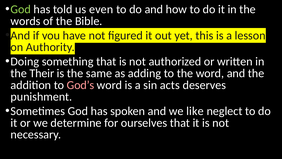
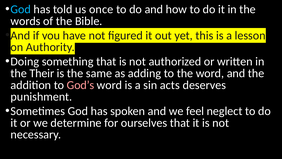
God at (21, 9) colour: light green -> light blue
even: even -> once
like: like -> feel
